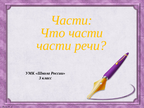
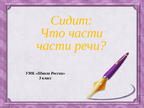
Части at (71, 20): Части -> Сидит
